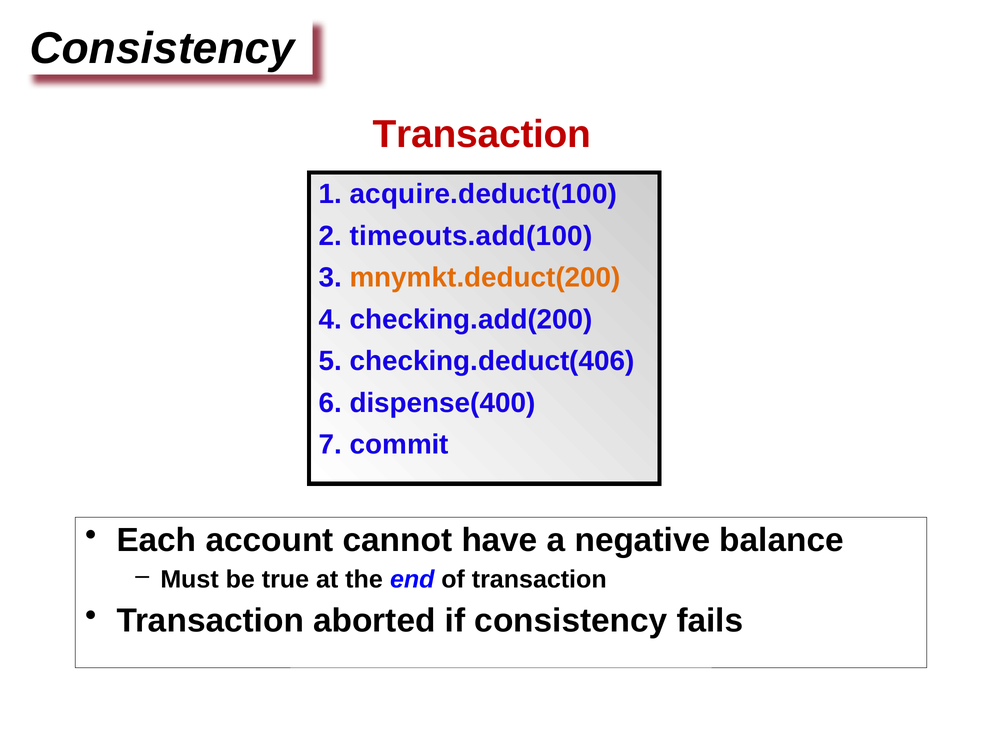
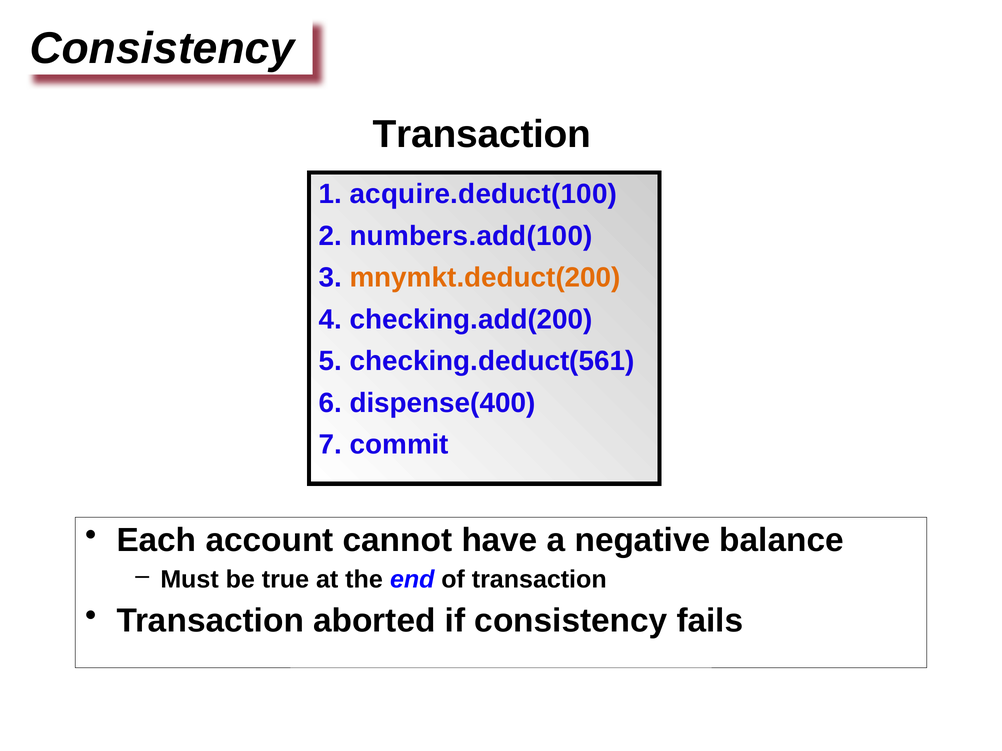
Transaction at (482, 134) colour: red -> black
timeouts.add(100: timeouts.add(100 -> numbers.add(100
checking.deduct(406: checking.deduct(406 -> checking.deduct(561
